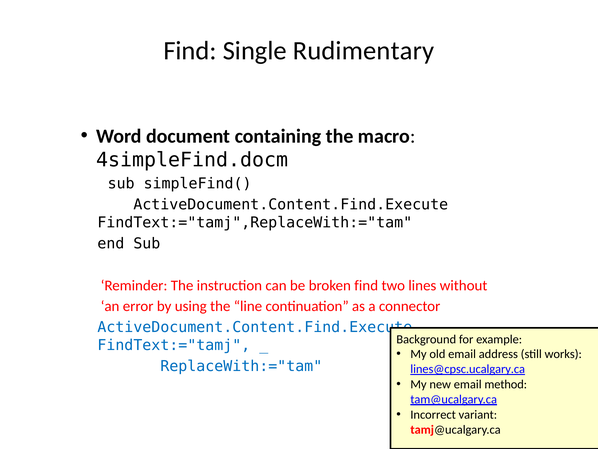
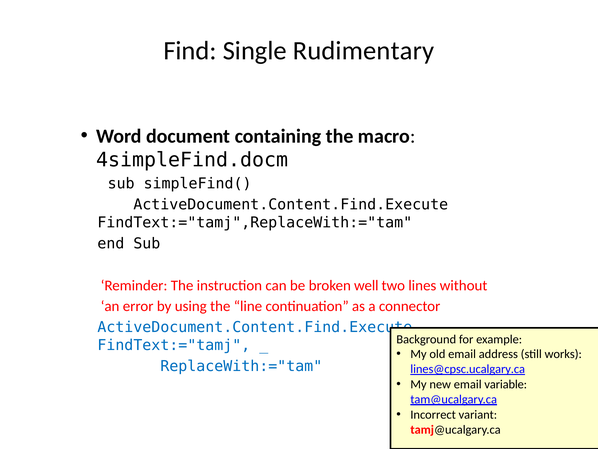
broken find: find -> well
method: method -> variable
